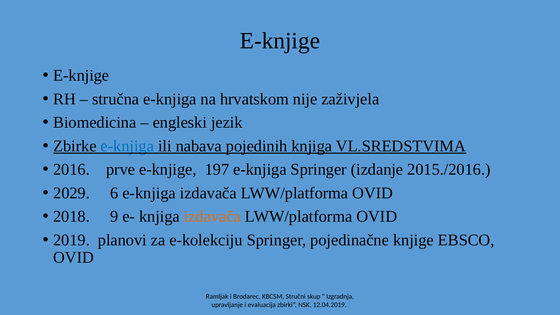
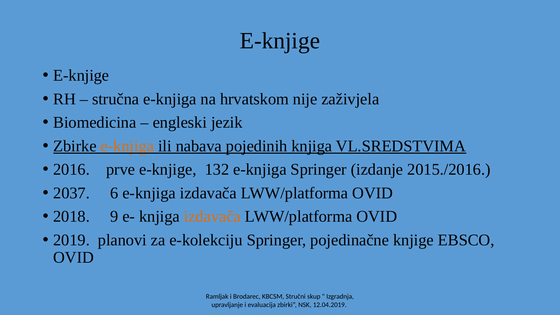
e-knjiga at (127, 146) colour: blue -> orange
197: 197 -> 132
2029: 2029 -> 2037
